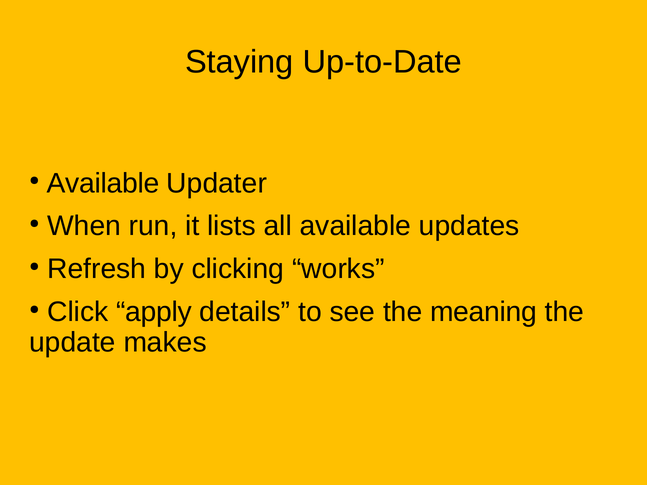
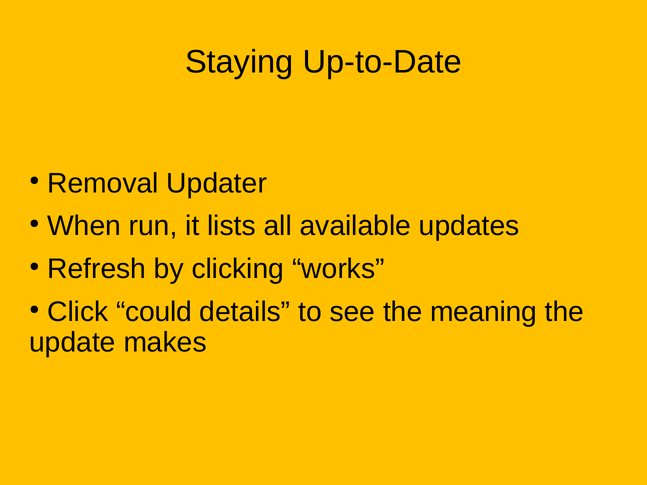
Available at (103, 183): Available -> Removal
apply: apply -> could
